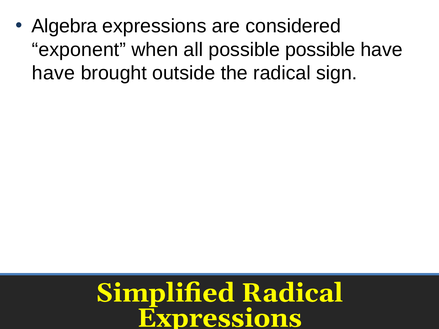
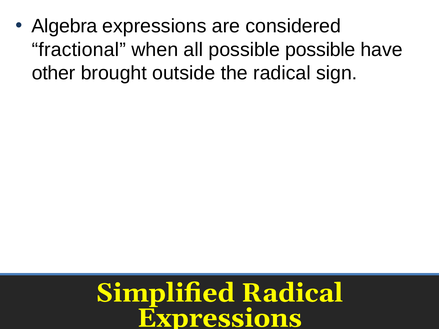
exponent: exponent -> fractional
have at (53, 73): have -> other
